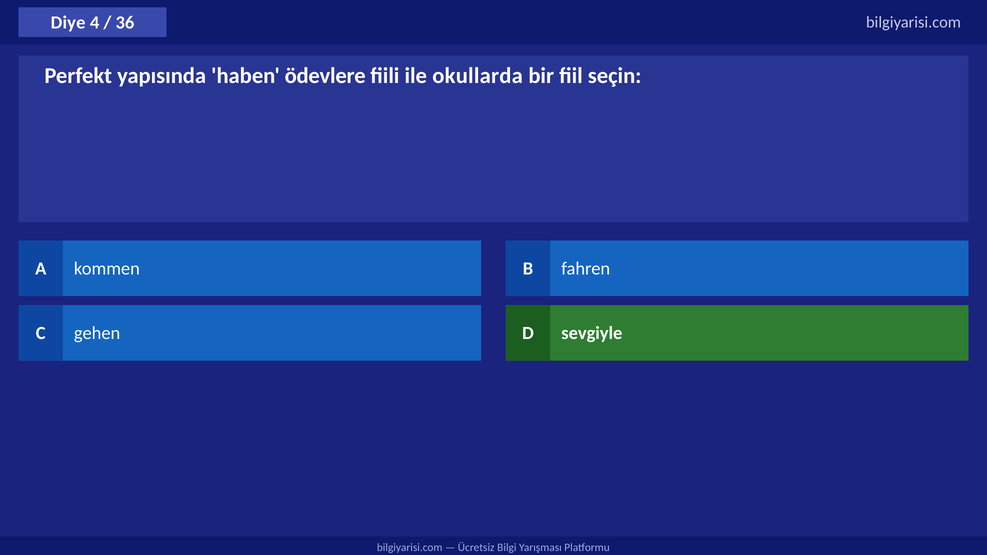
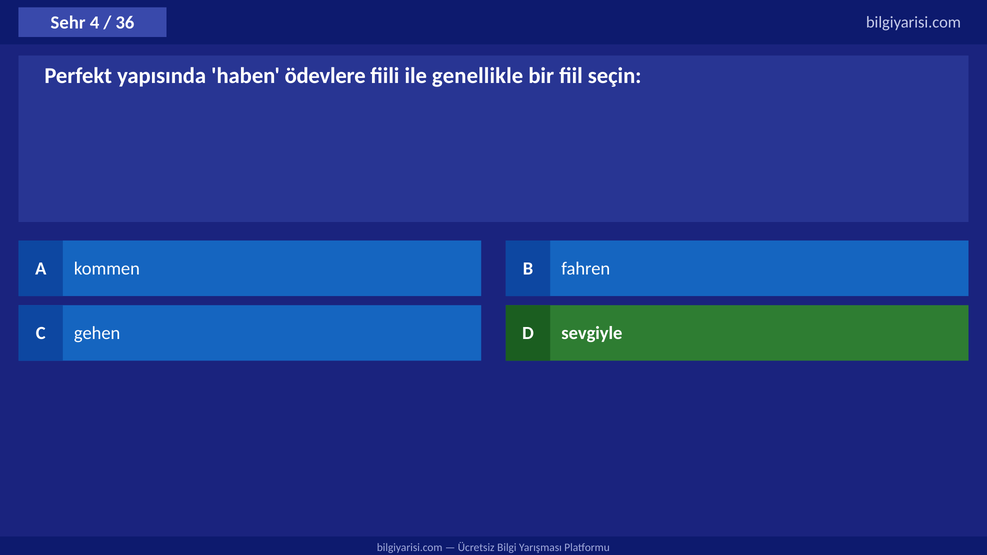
Diye: Diye -> Sehr
okullarda: okullarda -> genellikle
